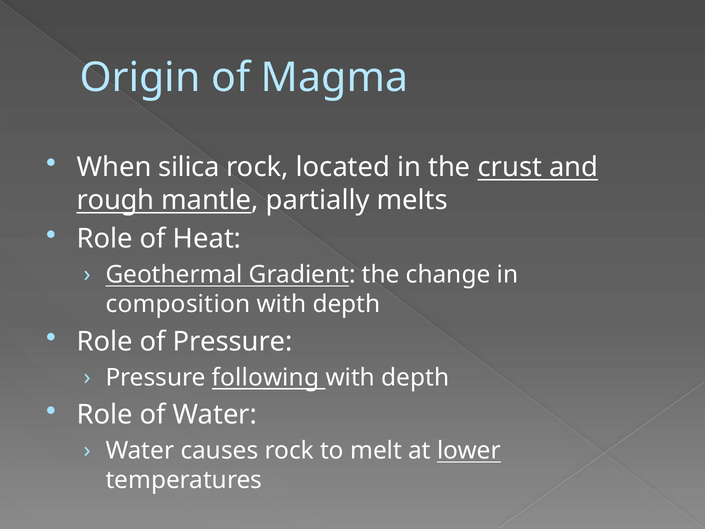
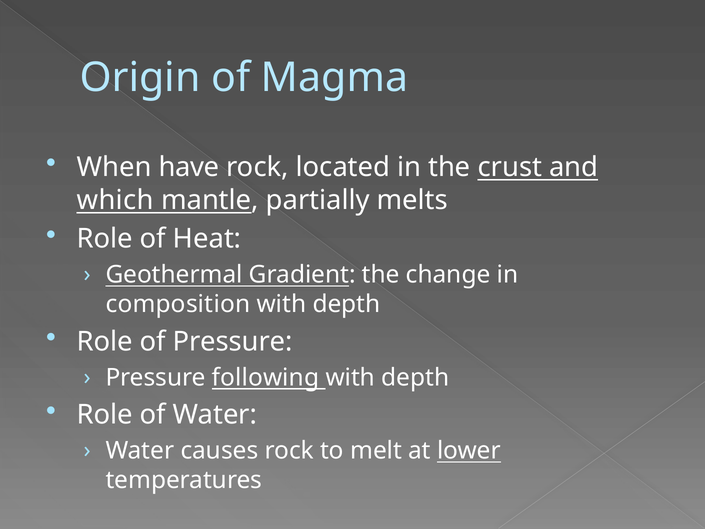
silica: silica -> have
rough: rough -> which
